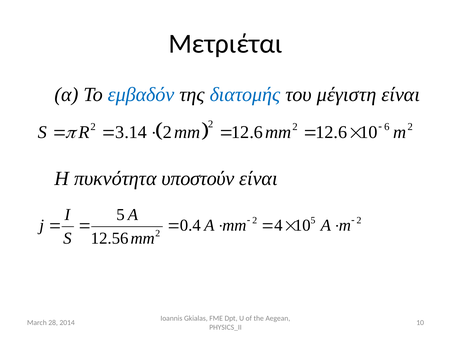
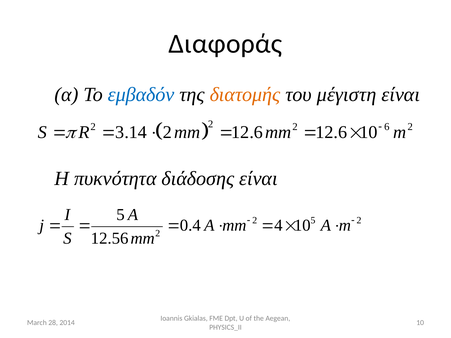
Μετριέται: Μετριέται -> Διαφοράς
διατομής colour: blue -> orange
υποστούν: υποστούν -> διάδοσης
